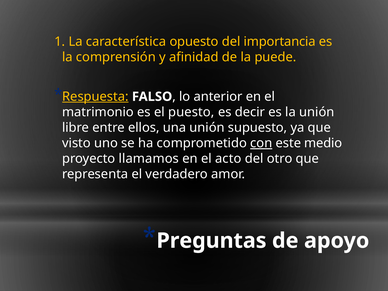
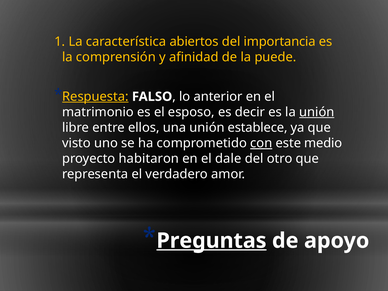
opuesto: opuesto -> abiertos
puesto: puesto -> esposo
unión at (317, 112) underline: none -> present
supuesto: supuesto -> establece
llamamos: llamamos -> habitaron
acto: acto -> dale
Preguntas underline: none -> present
